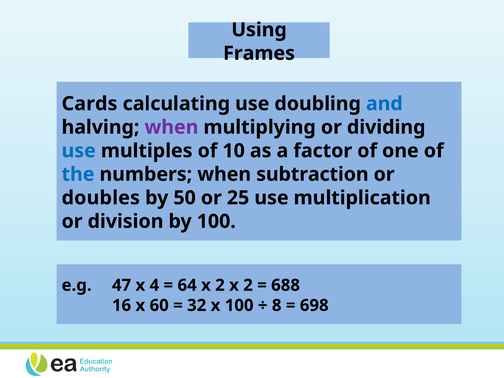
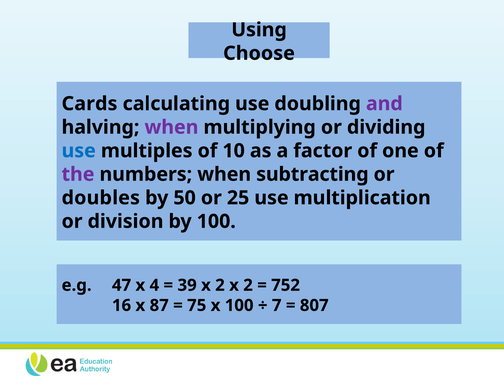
Frames: Frames -> Choose
and colour: blue -> purple
the colour: blue -> purple
subtraction: subtraction -> subtracting
64: 64 -> 39
688: 688 -> 752
60: 60 -> 87
32: 32 -> 75
8: 8 -> 7
698: 698 -> 807
